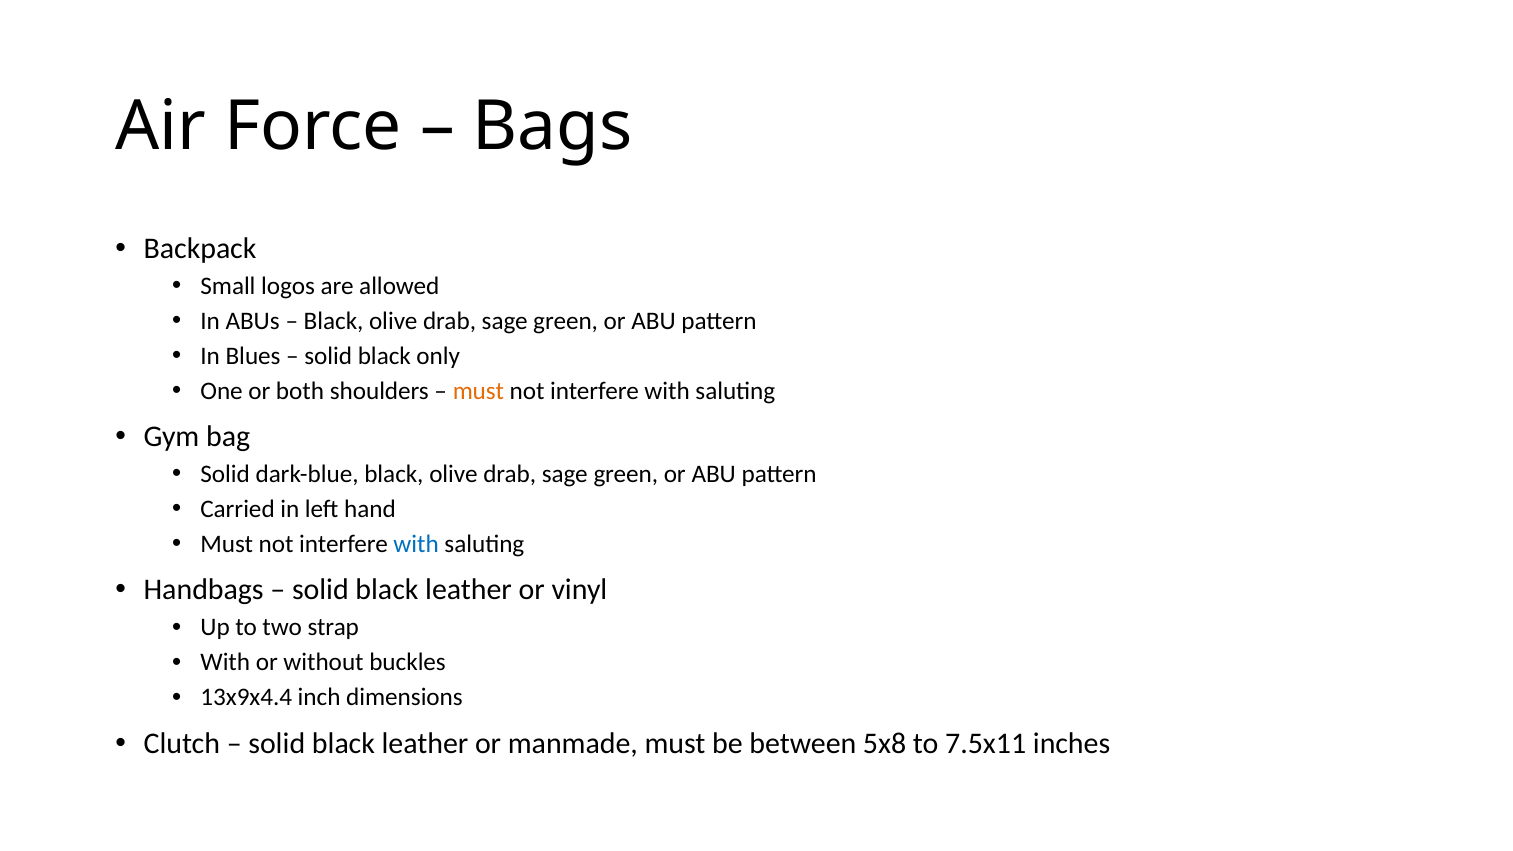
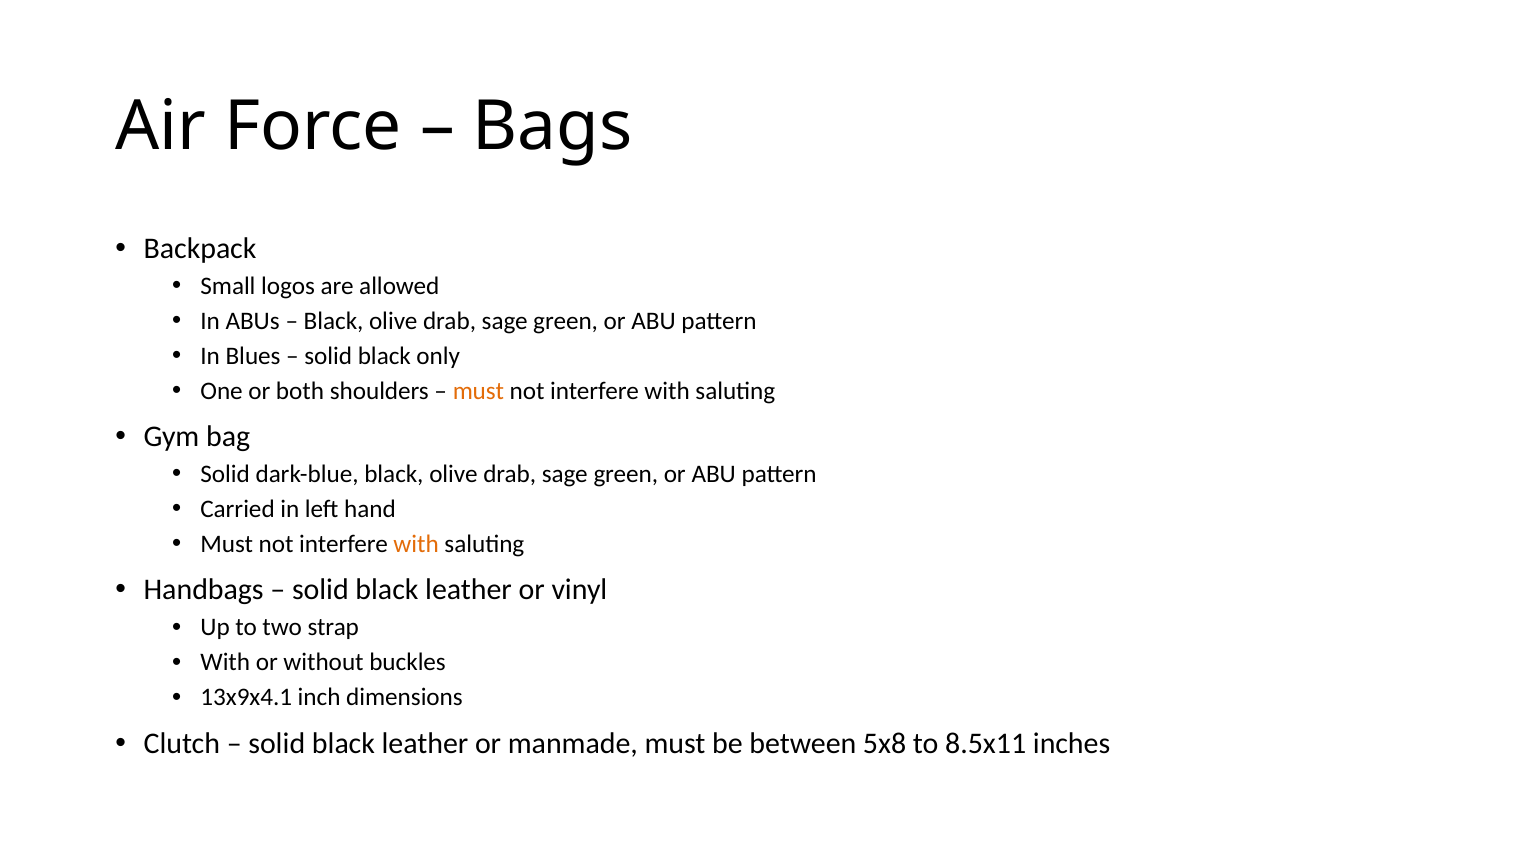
with at (416, 544) colour: blue -> orange
13x9x4.4: 13x9x4.4 -> 13x9x4.1
7.5x11: 7.5x11 -> 8.5x11
